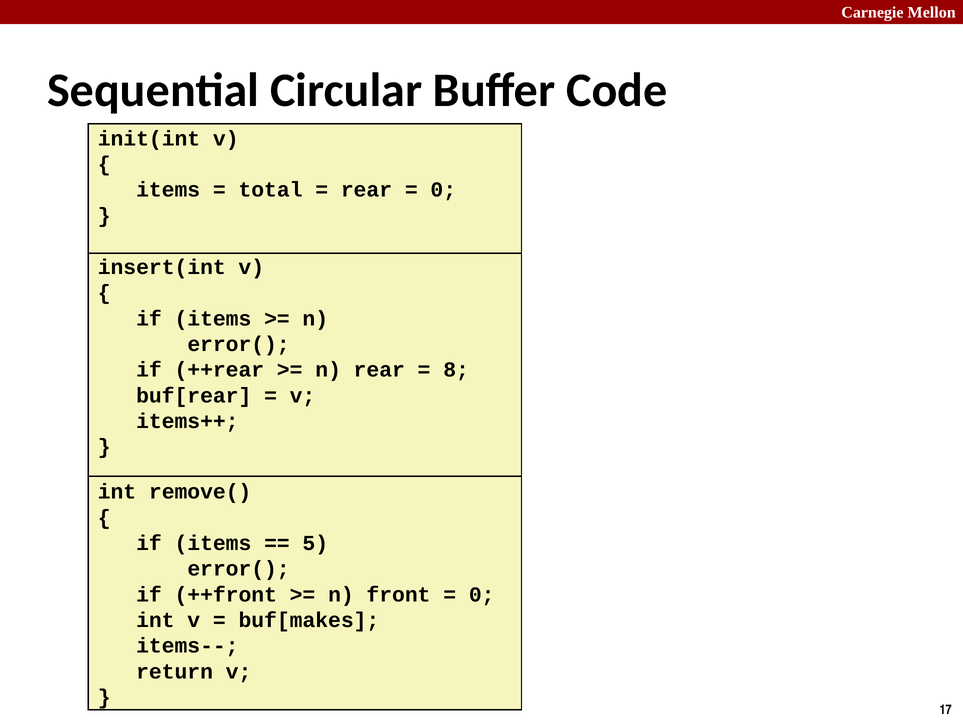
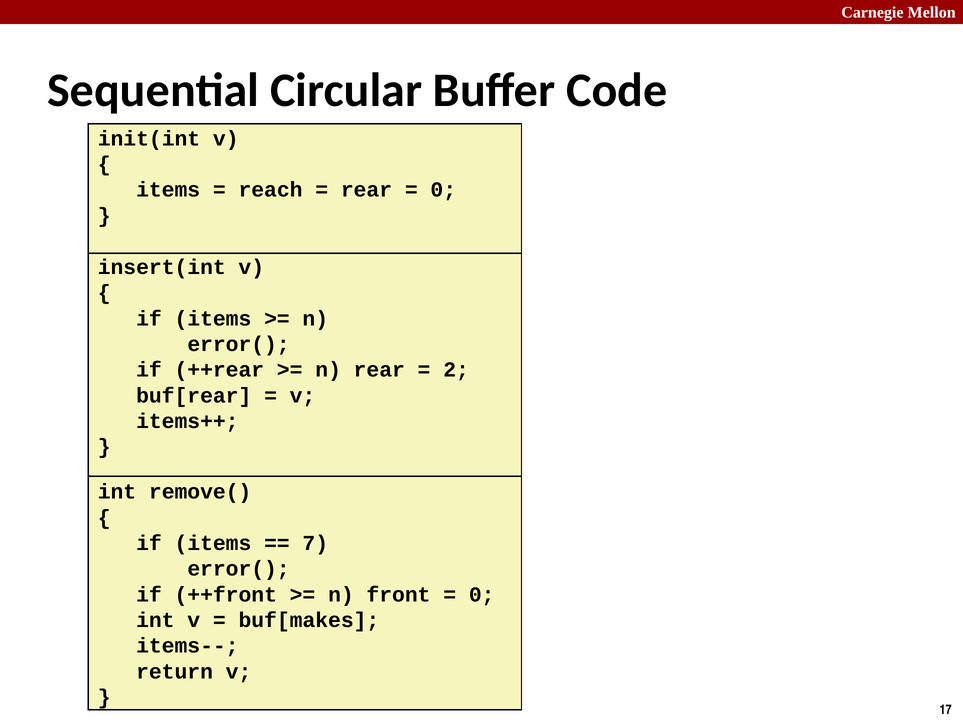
total: total -> reach
8: 8 -> 2
5: 5 -> 7
